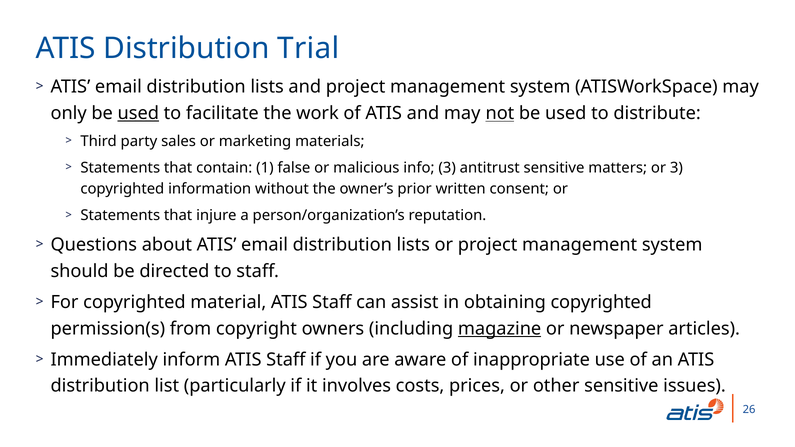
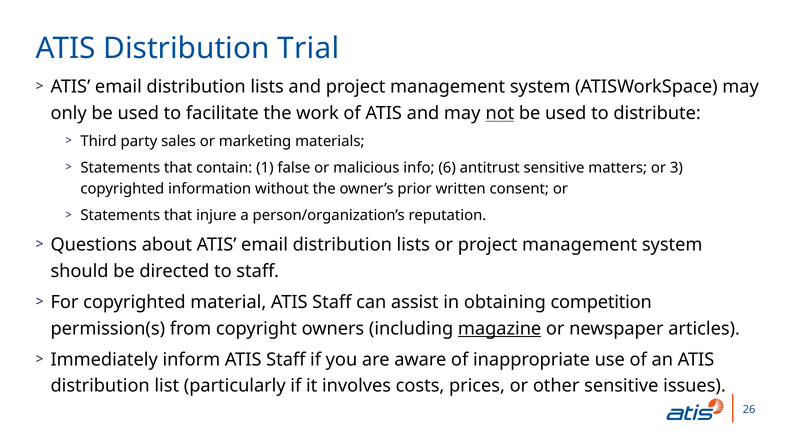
used at (138, 113) underline: present -> none
info 3: 3 -> 6
obtaining copyrighted: copyrighted -> competition
